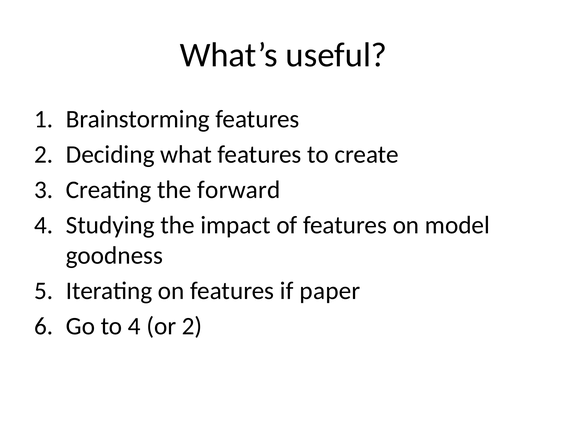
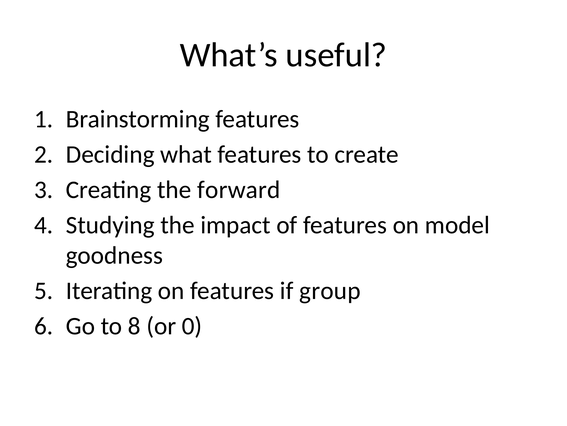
paper: paper -> group
to 4: 4 -> 8
or 2: 2 -> 0
